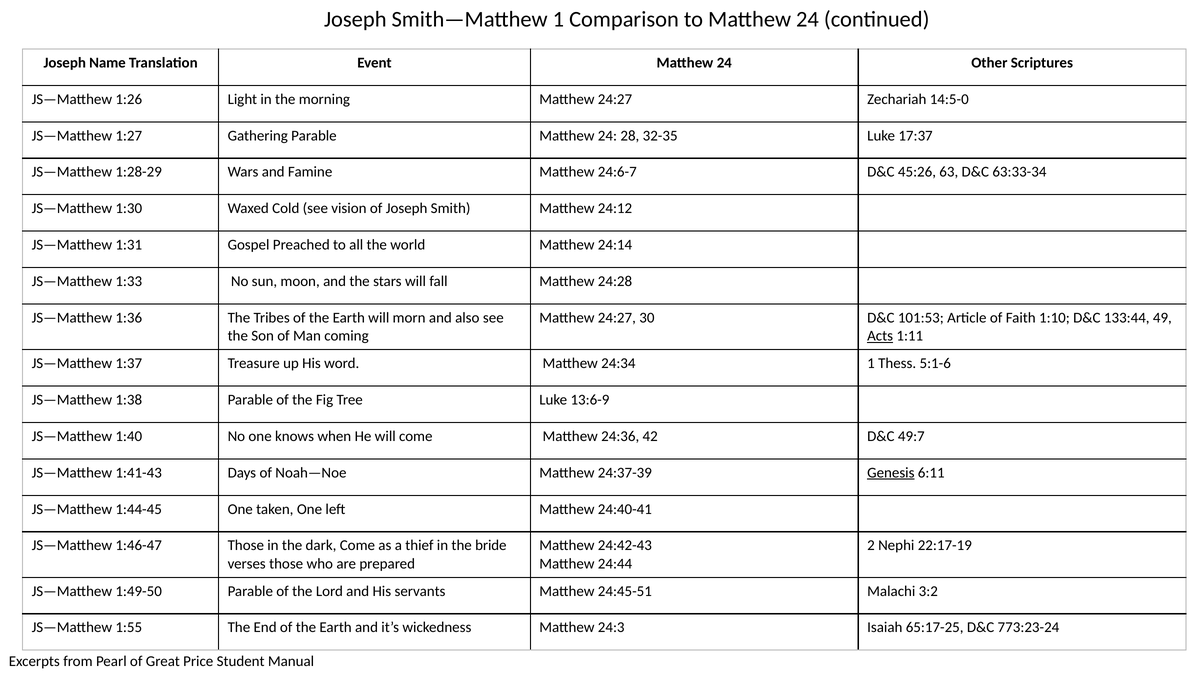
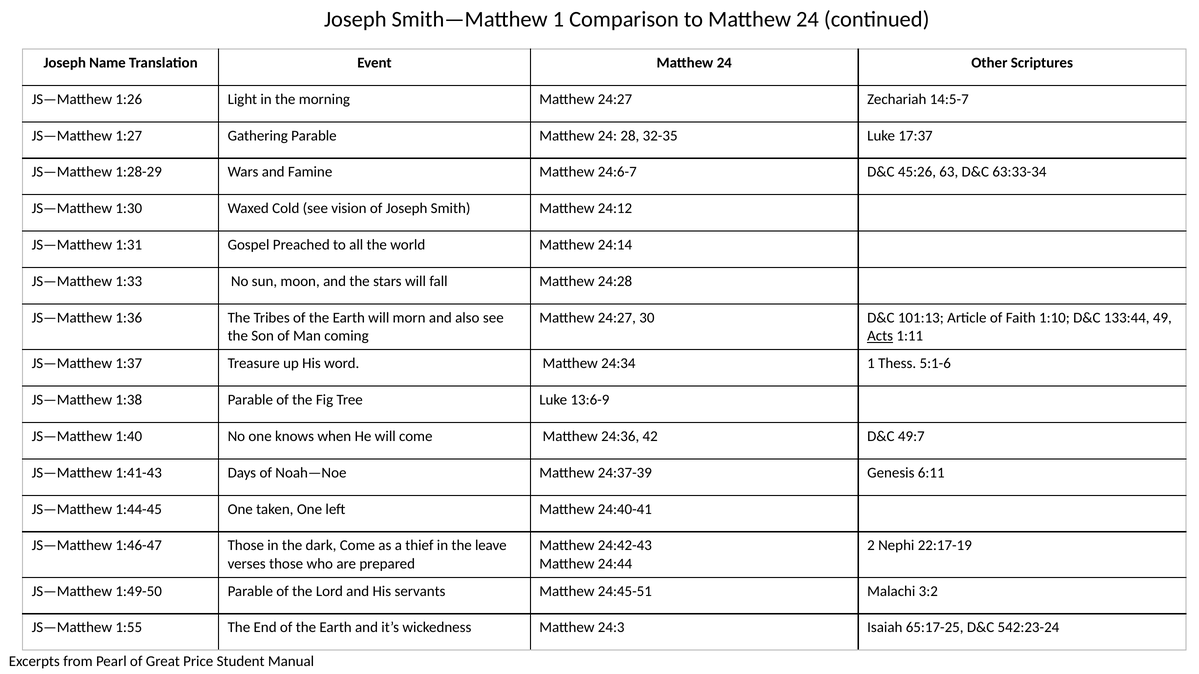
14:5-0: 14:5-0 -> 14:5-7
101:53: 101:53 -> 101:13
Genesis underline: present -> none
bride: bride -> leave
773:23-24: 773:23-24 -> 542:23-24
